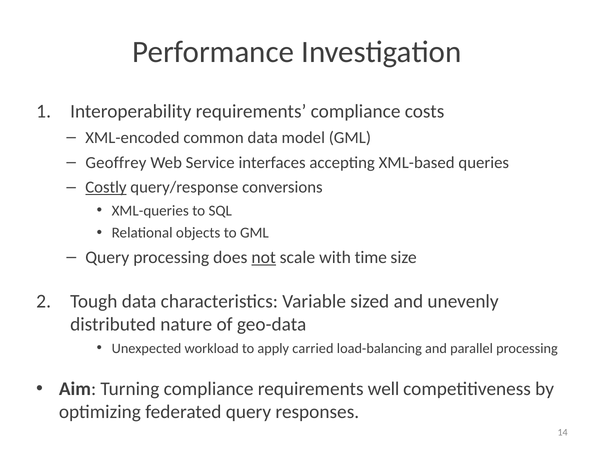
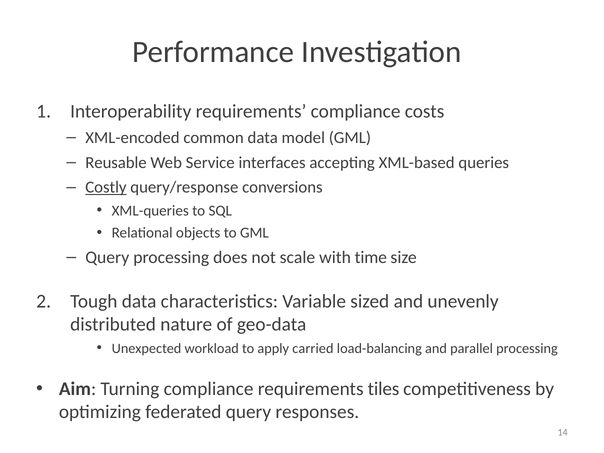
Geoffrey: Geoffrey -> Reusable
not underline: present -> none
well: well -> tiles
